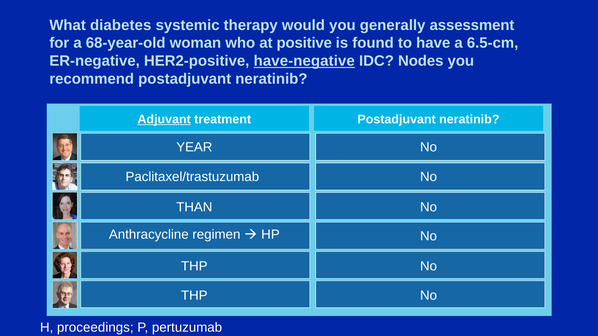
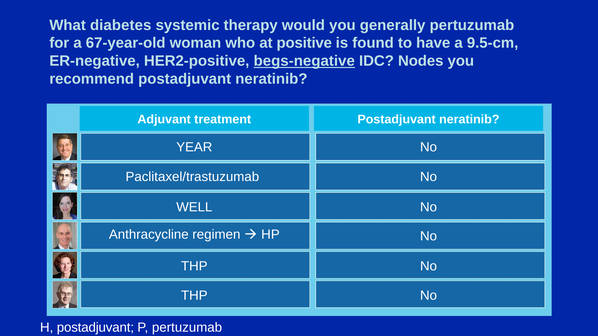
generally assessment: assessment -> pertuzumab
68-year-old: 68-year-old -> 67-year-old
6.5-cm: 6.5-cm -> 9.5-cm
have-negative: have-negative -> begs-negative
Adjuvant underline: present -> none
THAN: THAN -> WELL
H proceedings: proceedings -> postadjuvant
